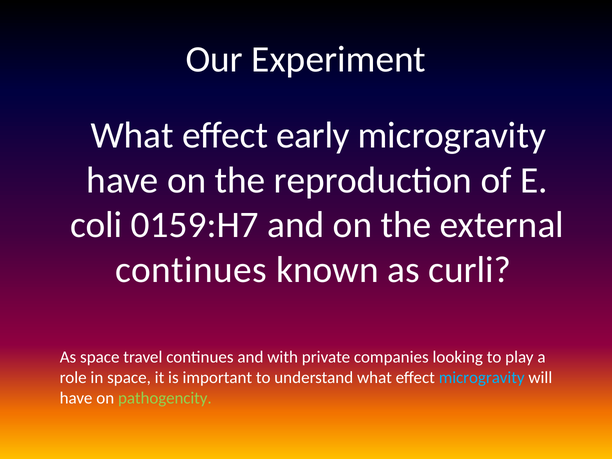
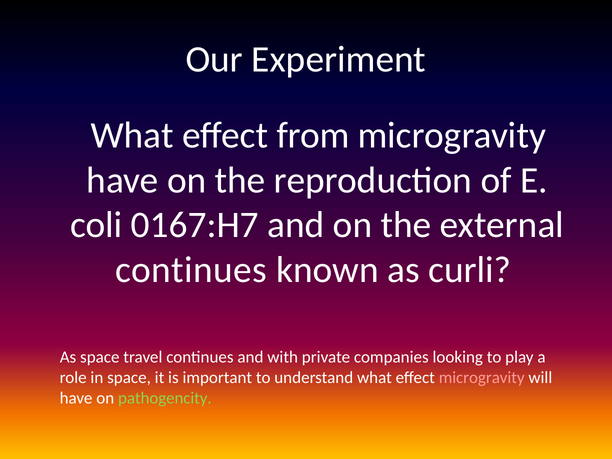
early: early -> from
0159:H7: 0159:H7 -> 0167:H7
microgravity at (482, 378) colour: light blue -> pink
